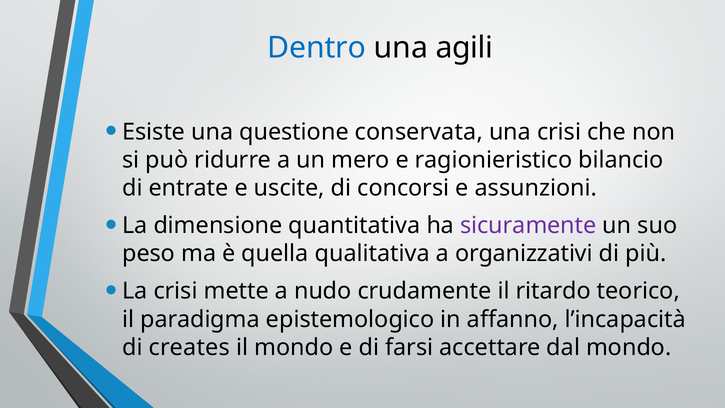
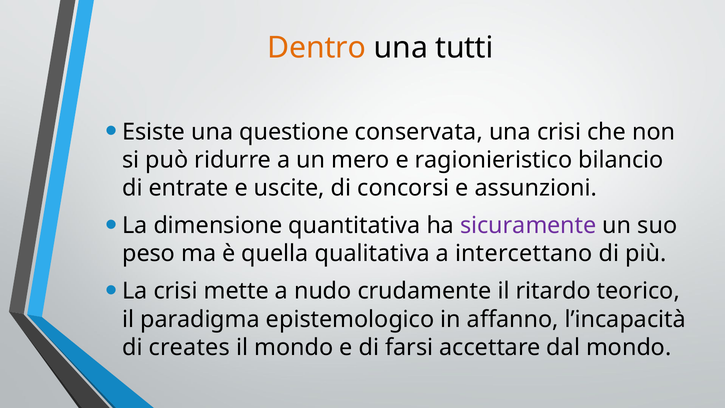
Dentro colour: blue -> orange
agili: agili -> tutti
organizzativi: organizzativi -> intercettano
